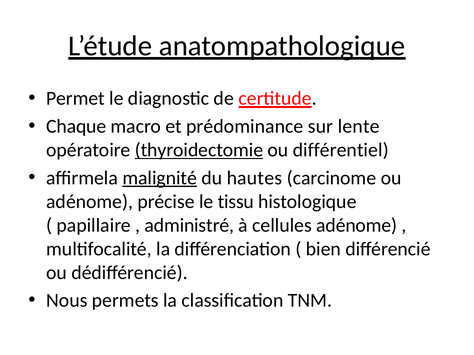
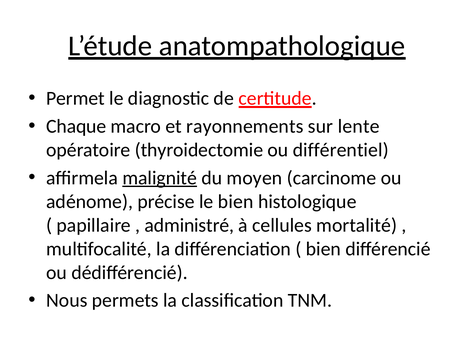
prédominance: prédominance -> rayonnements
thyroidectomie underline: present -> none
hautes: hautes -> moyen
le tissu: tissu -> bien
cellules adénome: adénome -> mortalité
